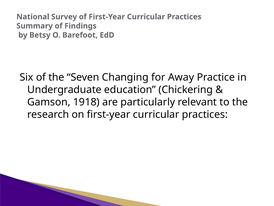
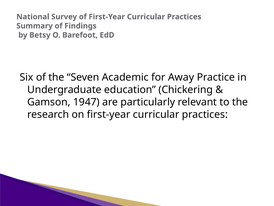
Changing: Changing -> Academic
1918: 1918 -> 1947
